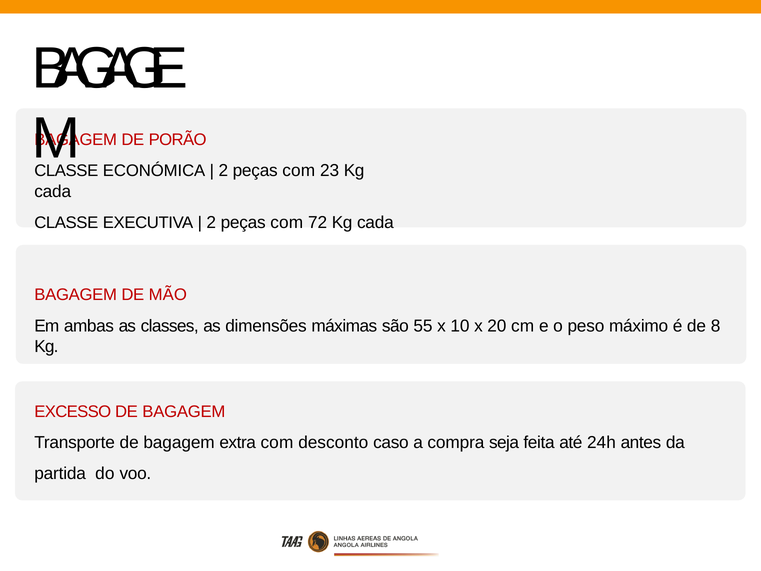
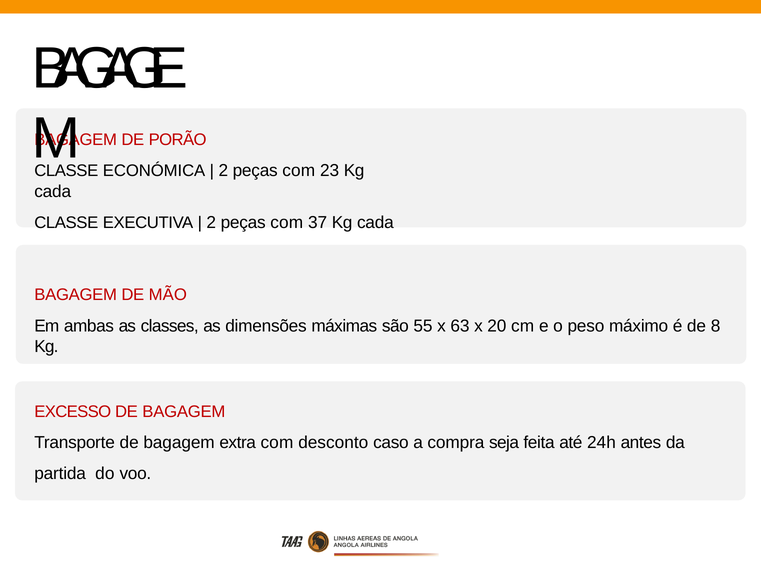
72: 72 -> 37
10: 10 -> 63
